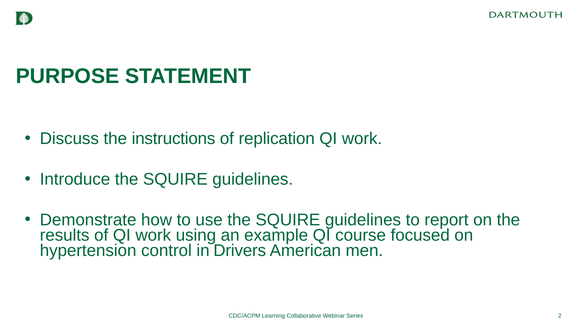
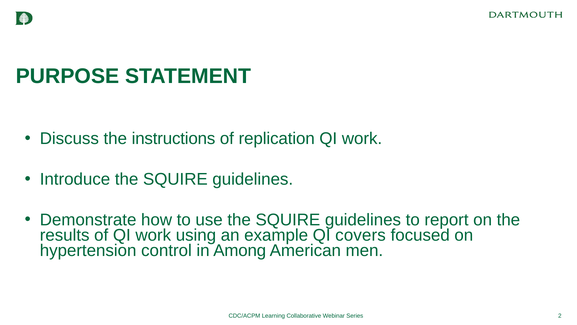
course: course -> covers
Drivers: Drivers -> Among
